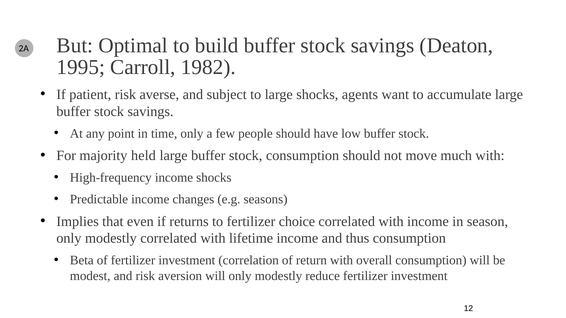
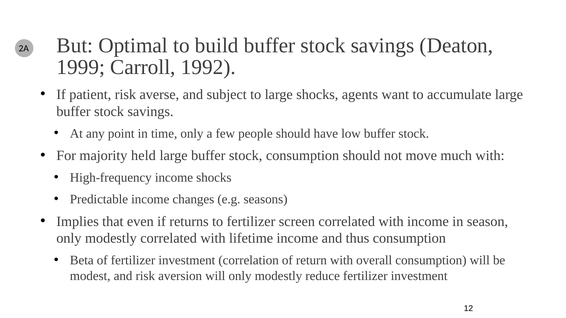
1995: 1995 -> 1999
1982: 1982 -> 1992
choice: choice -> screen
